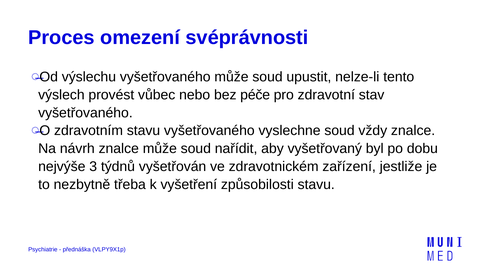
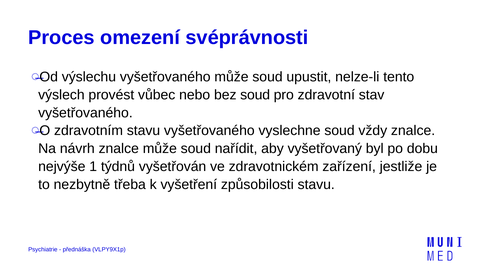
bez péče: péče -> soud
3: 3 -> 1
